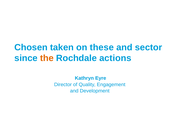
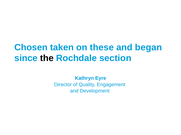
sector: sector -> began
the colour: orange -> black
actions: actions -> section
